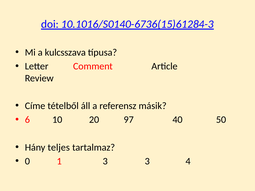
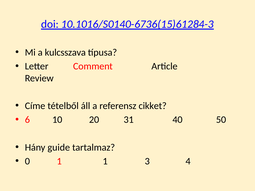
másik: másik -> cikket
97: 97 -> 31
teljes: teljes -> guide
1 3: 3 -> 1
